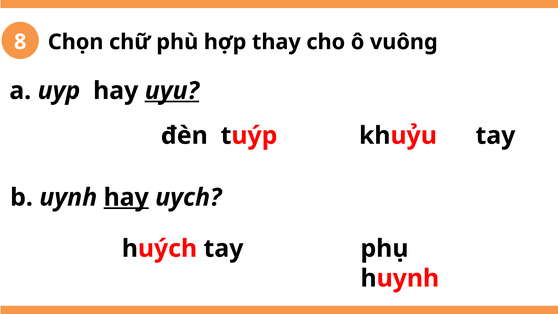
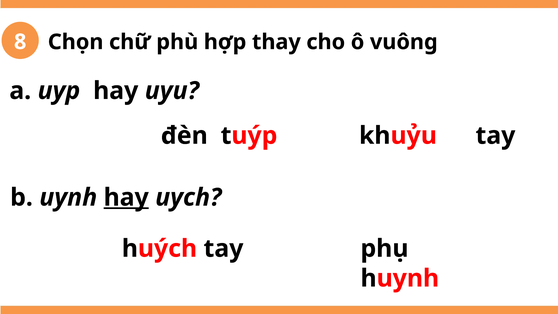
uyu underline: present -> none
